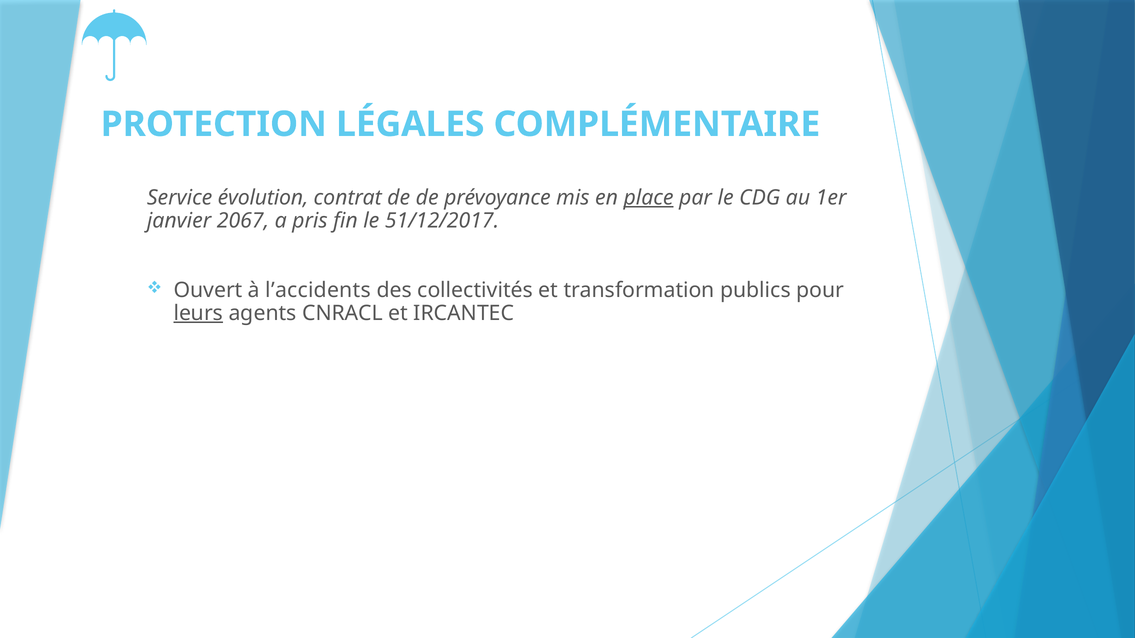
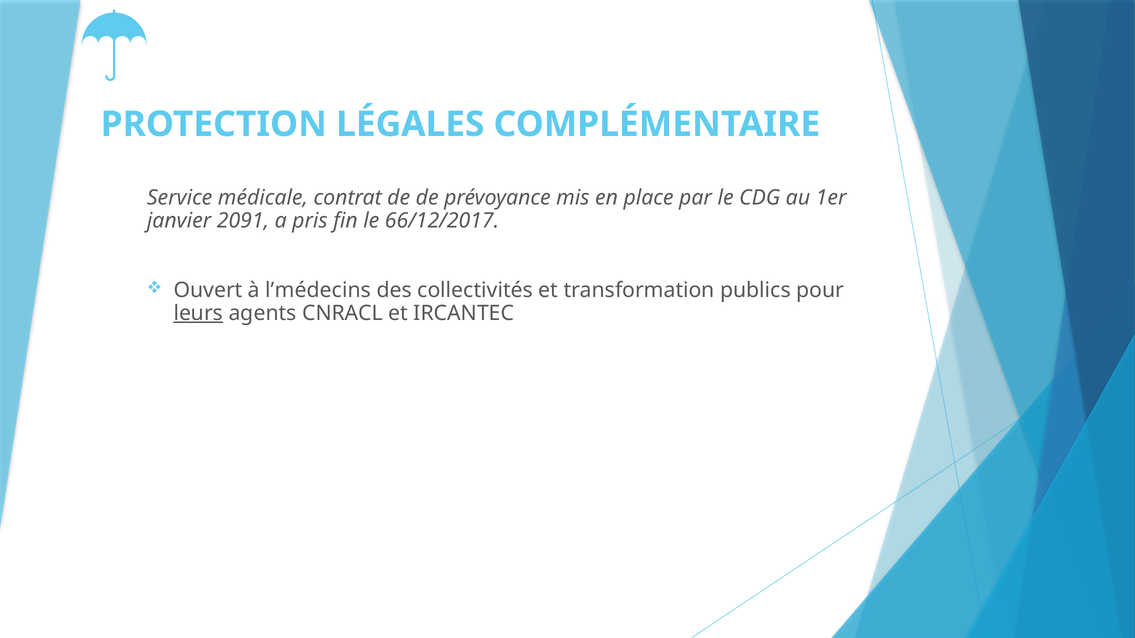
évolution: évolution -> médicale
place underline: present -> none
2067: 2067 -> 2091
51/12/2017: 51/12/2017 -> 66/12/2017
l’accidents: l’accidents -> l’médecins
